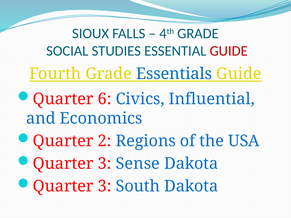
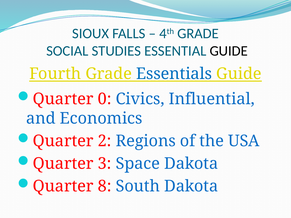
GUIDE at (229, 51) colour: red -> black
6: 6 -> 0
Sense: Sense -> Space
3 at (105, 186): 3 -> 8
